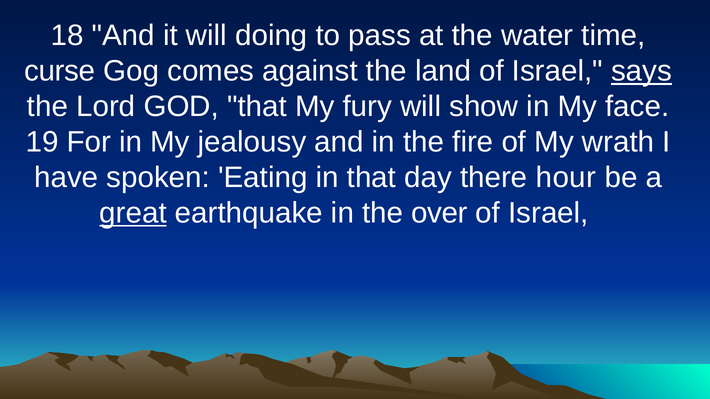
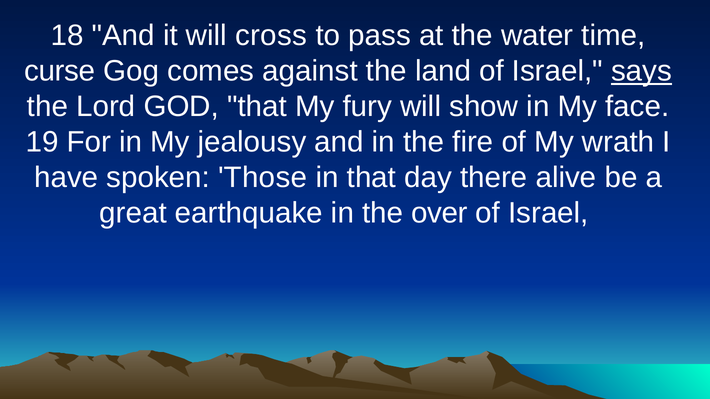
doing: doing -> cross
Eating: Eating -> Those
hour: hour -> alive
great underline: present -> none
